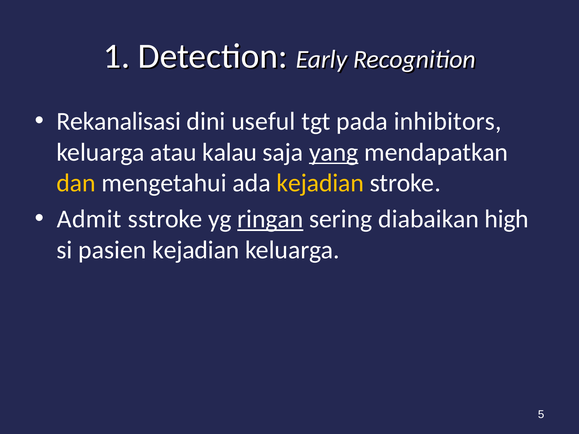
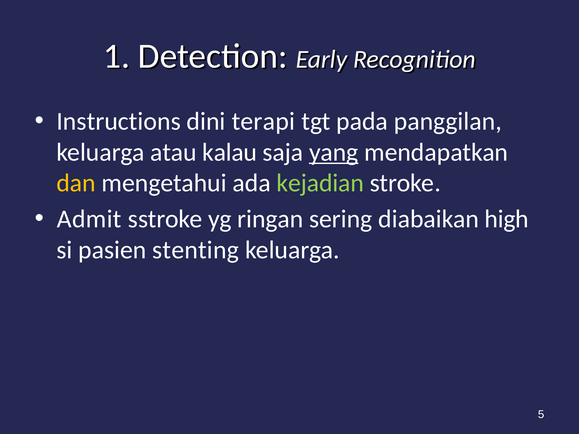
Rekanalisasi: Rekanalisasi -> Instructions
useful: useful -> terapi
inhibitors: inhibitors -> panggilan
kejadian at (320, 183) colour: yellow -> light green
ringan underline: present -> none
pasien kejadian: kejadian -> stenting
